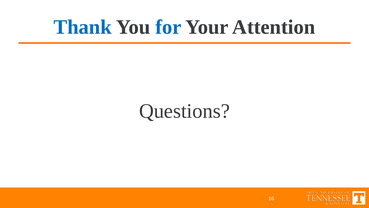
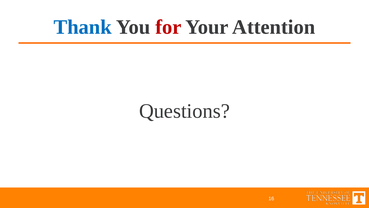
for colour: blue -> red
